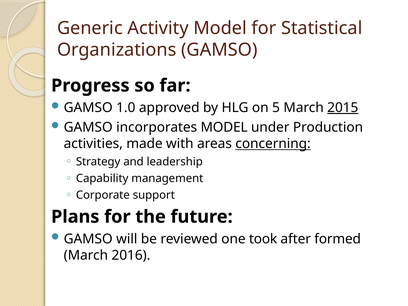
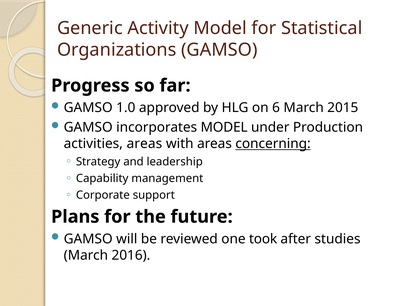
5: 5 -> 6
2015 underline: present -> none
activities made: made -> areas
formed: formed -> studies
